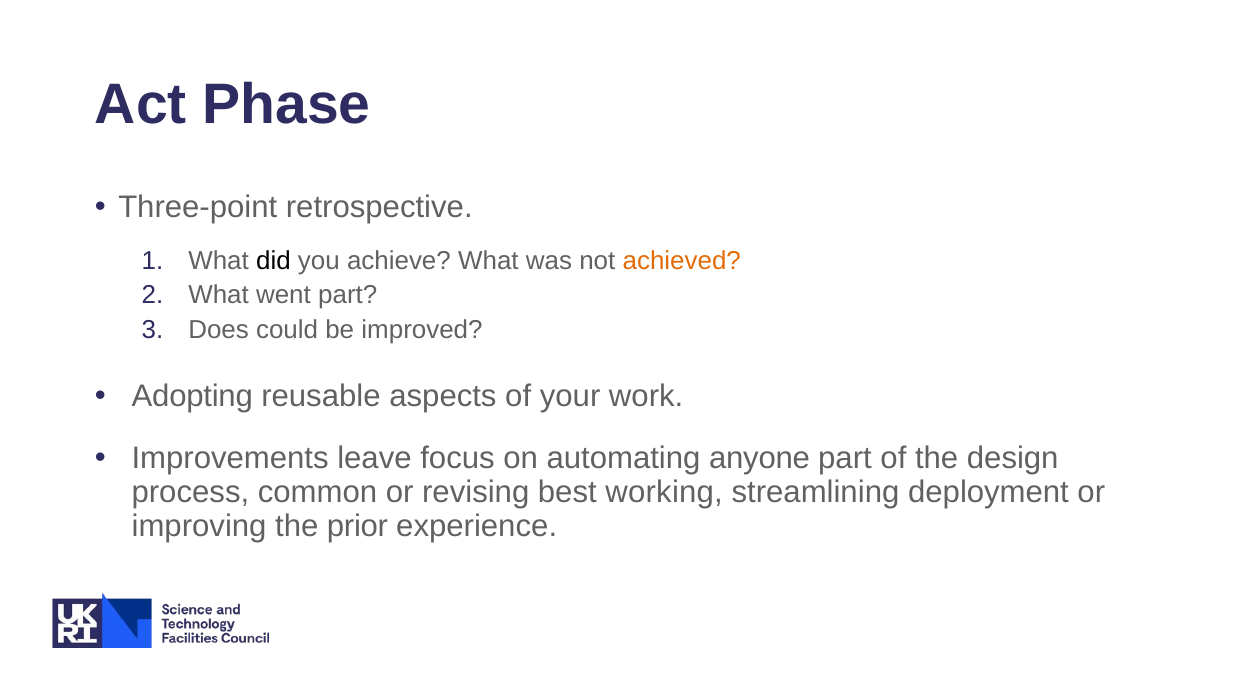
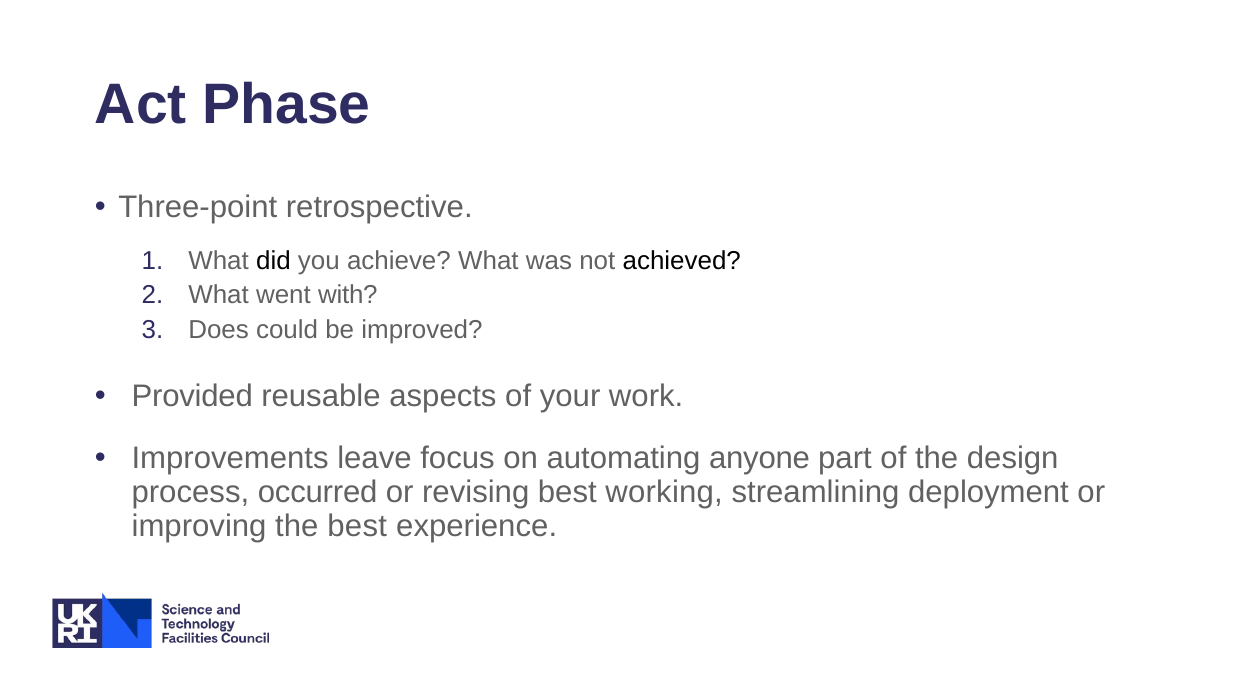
achieved colour: orange -> black
went part: part -> with
Adopting: Adopting -> Provided
common: common -> occurred
the prior: prior -> best
